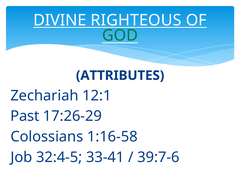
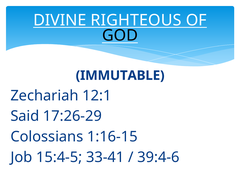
GOD colour: green -> black
ATTRIBUTES: ATTRIBUTES -> IMMUTABLE
Past: Past -> Said
1:16-58: 1:16-58 -> 1:16-15
32:4-5: 32:4-5 -> 15:4-5
39:7-6: 39:7-6 -> 39:4-6
